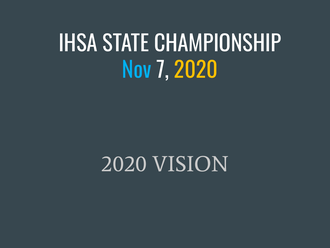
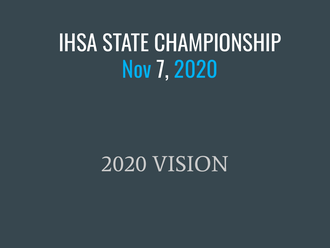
2020 at (196, 70) colour: yellow -> light blue
